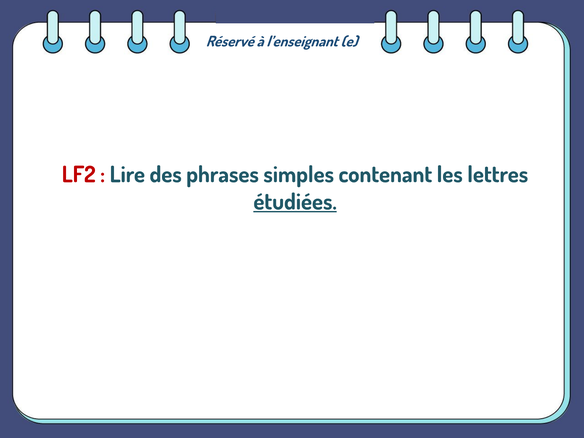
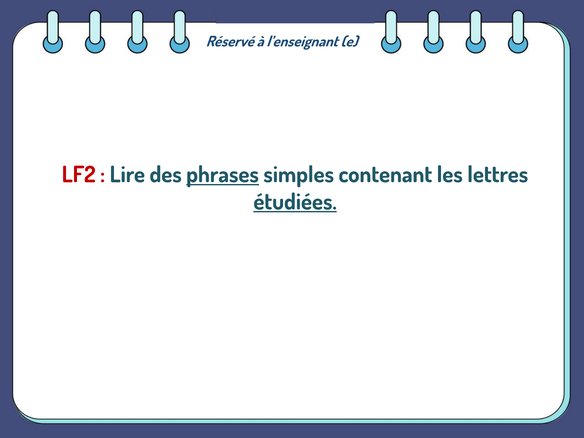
phrases underline: none -> present
